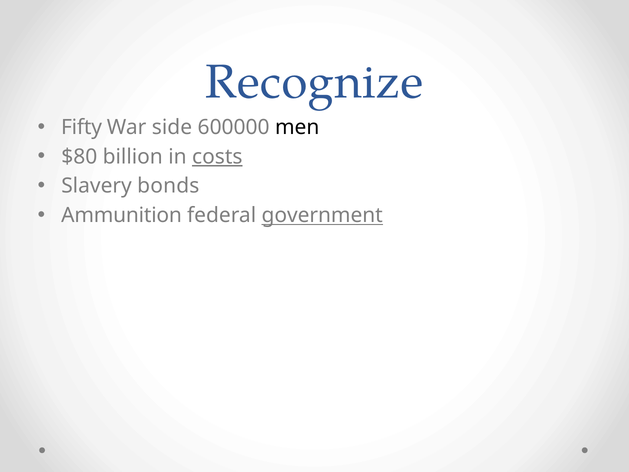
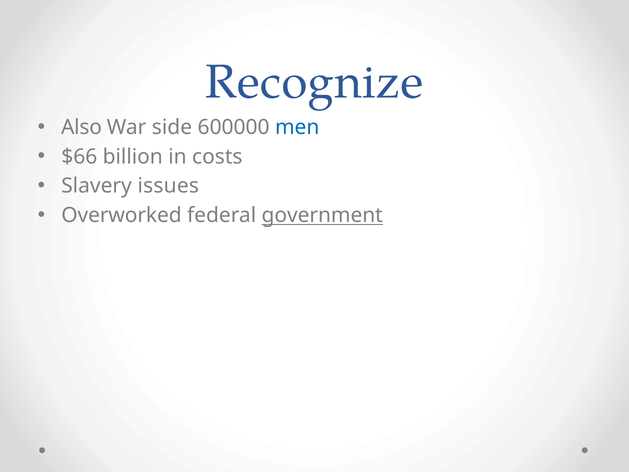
Fifty: Fifty -> Also
men colour: black -> blue
$80: $80 -> $66
costs underline: present -> none
bonds: bonds -> issues
Ammunition: Ammunition -> Overworked
